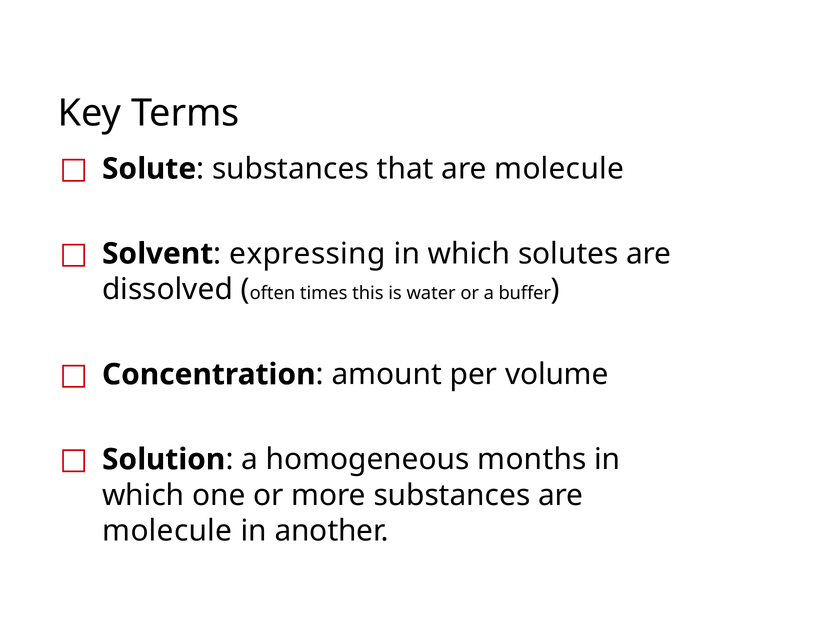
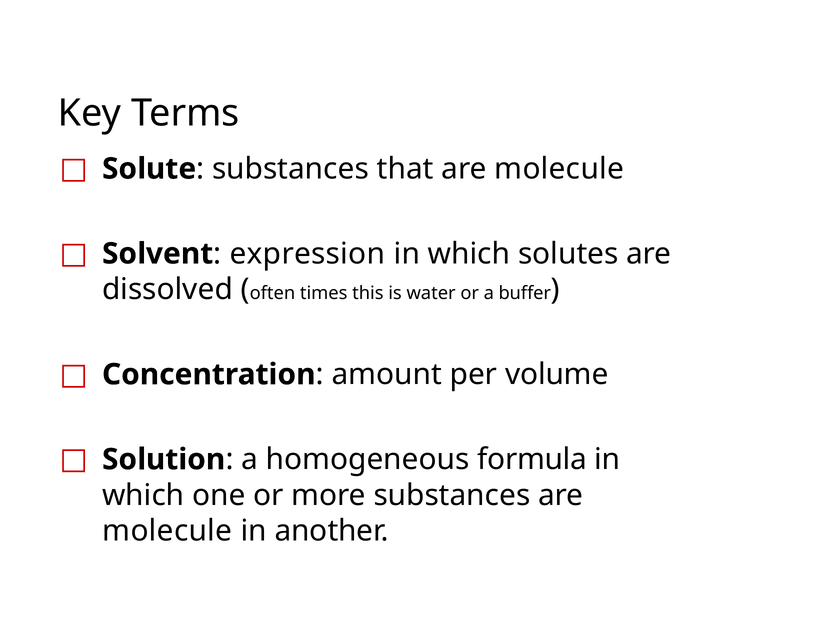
expressing: expressing -> expression
months: months -> formula
